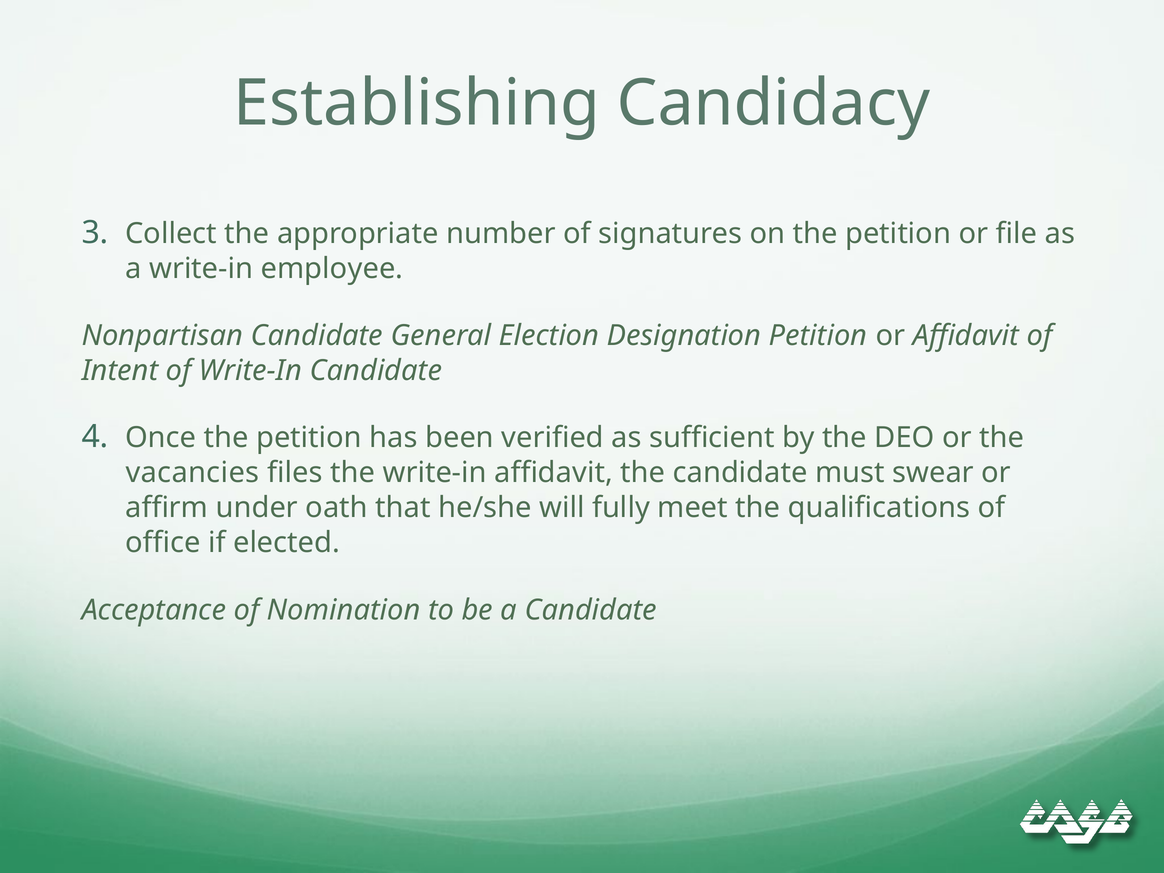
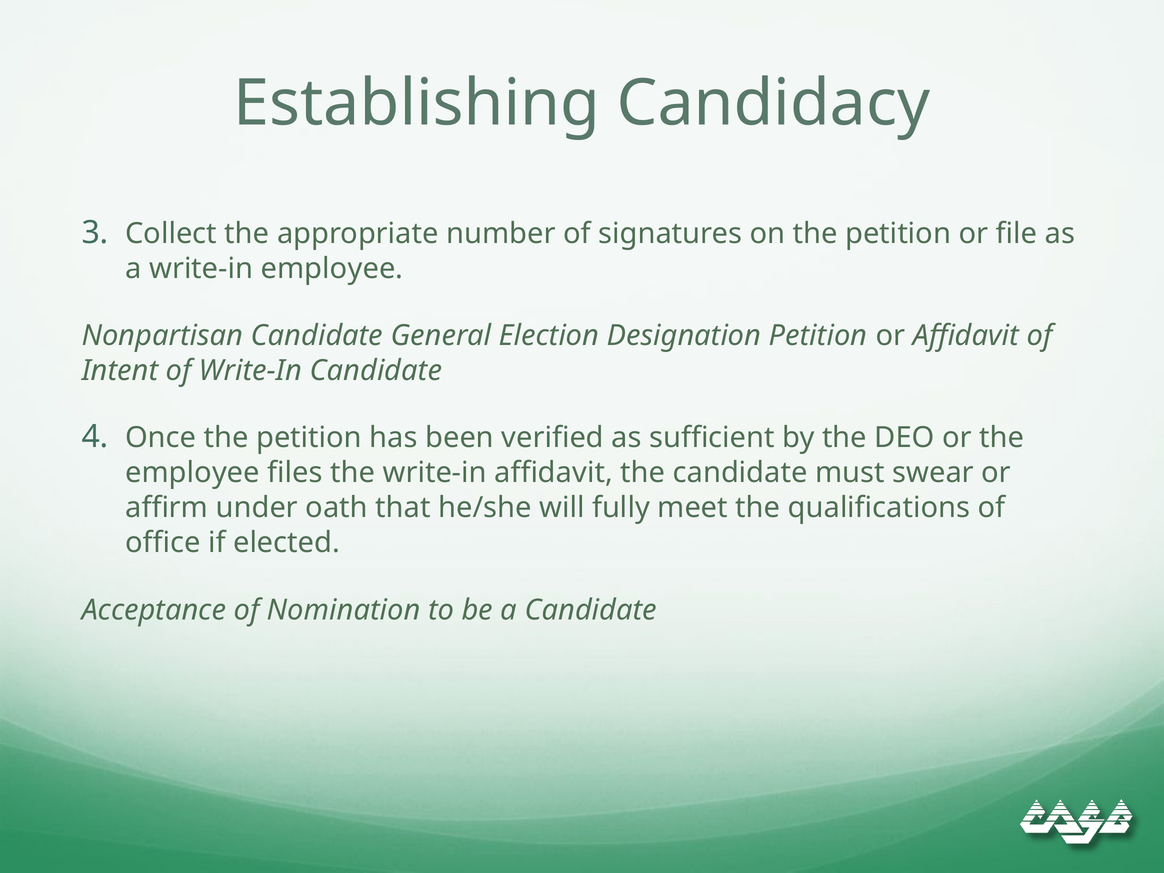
vacancies at (192, 473): vacancies -> employee
